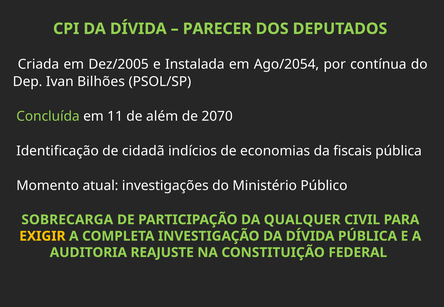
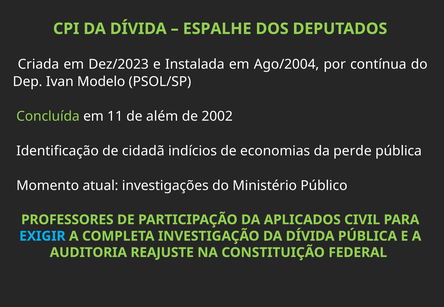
PARECER: PARECER -> ESPALHE
Dez/2005: Dez/2005 -> Dez/2023
Ago/2054: Ago/2054 -> Ago/2004
Bilhões: Bilhões -> Modelo
2070: 2070 -> 2002
fiscais: fiscais -> perde
SOBRECARGA: SOBRECARGA -> PROFESSORES
QUALQUER: QUALQUER -> APLICADOS
EXIGIR colour: yellow -> light blue
